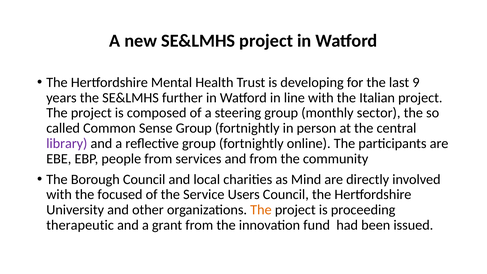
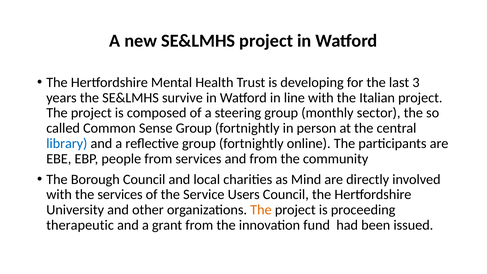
9: 9 -> 3
further: further -> survive
library colour: purple -> blue
the focused: focused -> services
